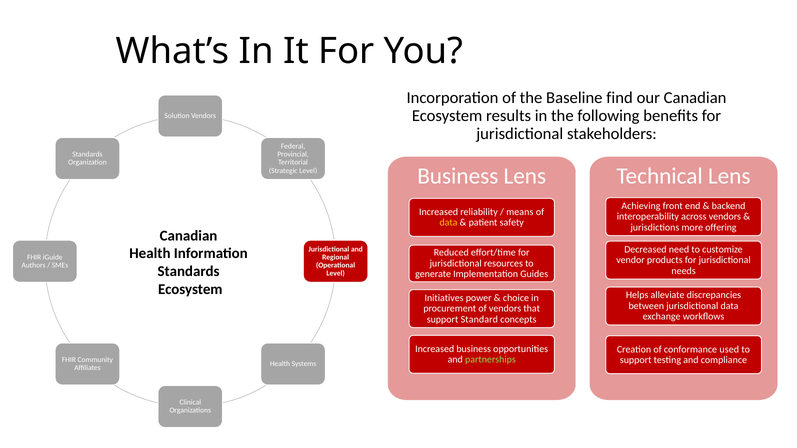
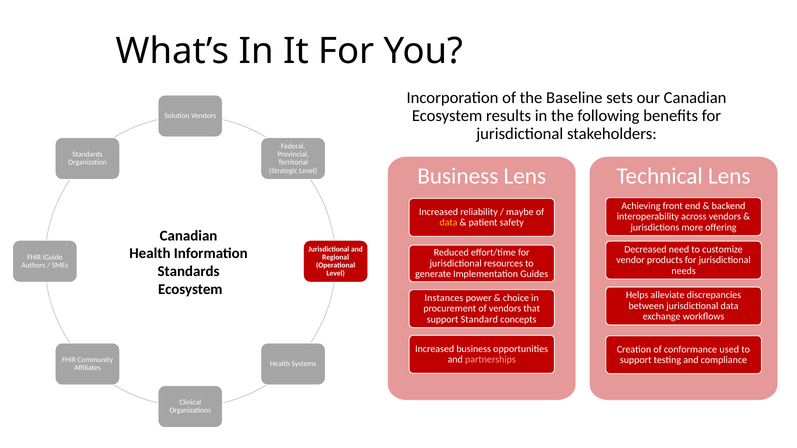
find: find -> sets
means: means -> maybe
Initiatives: Initiatives -> Instances
partnerships colour: light green -> pink
